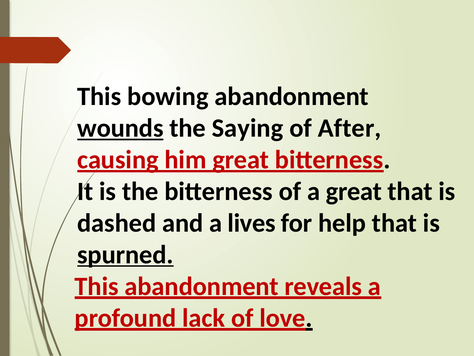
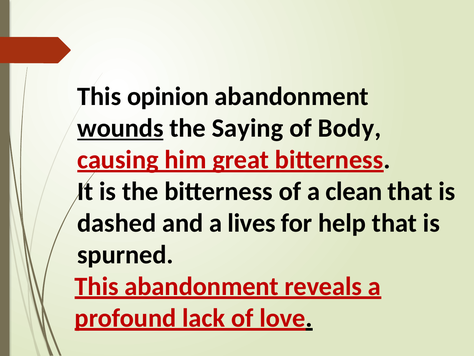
bowing: bowing -> opinion
After: After -> Body
a great: great -> clean
spurned underline: present -> none
